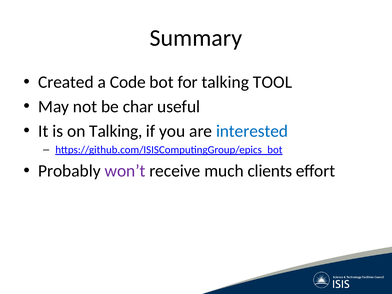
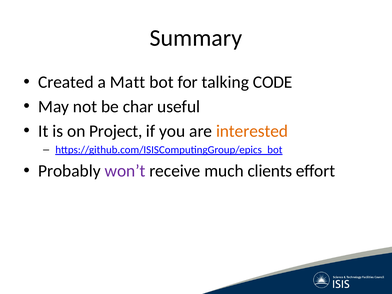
Code: Code -> Matt
TOOL: TOOL -> CODE
on Talking: Talking -> Project
interested colour: blue -> orange
